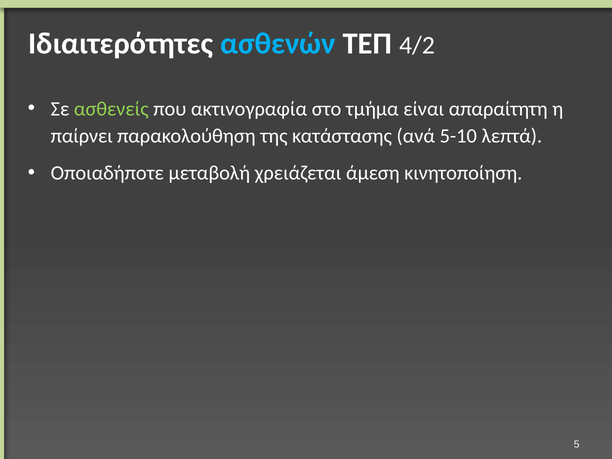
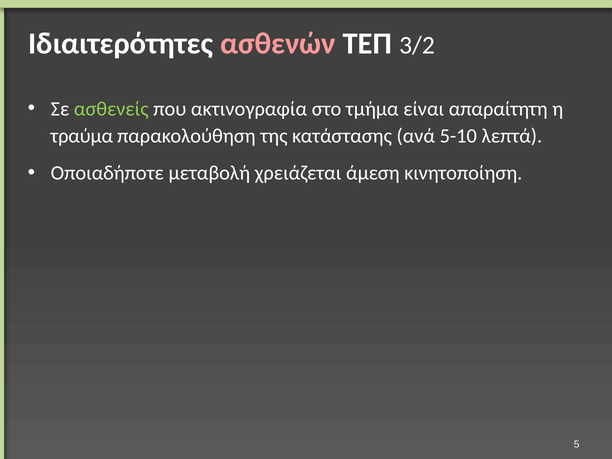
ασθενών colour: light blue -> pink
4/2: 4/2 -> 3/2
παίρνει: παίρνει -> τραύμα
